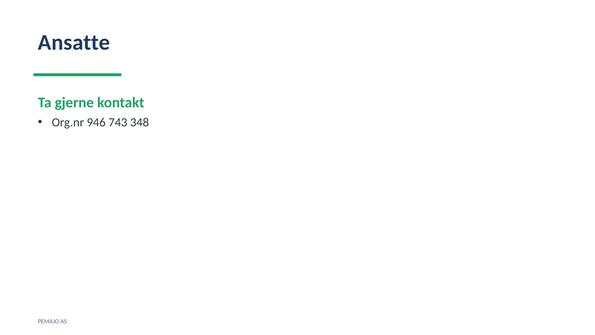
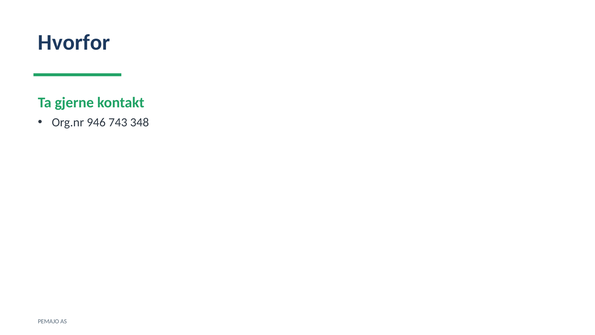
Ansatte: Ansatte -> Hvorfor
